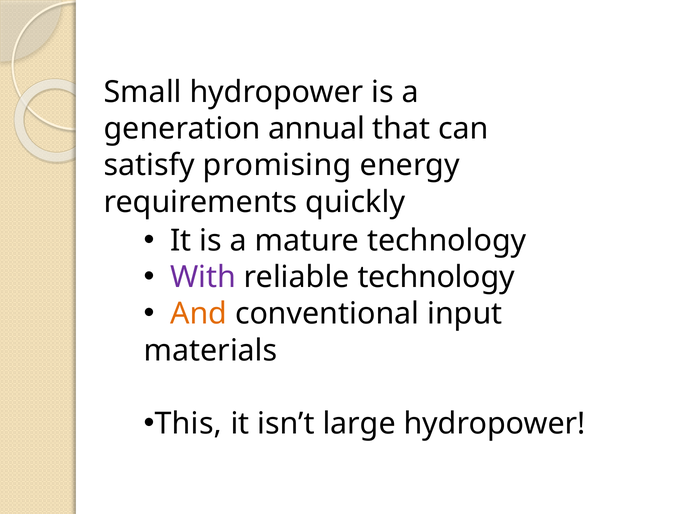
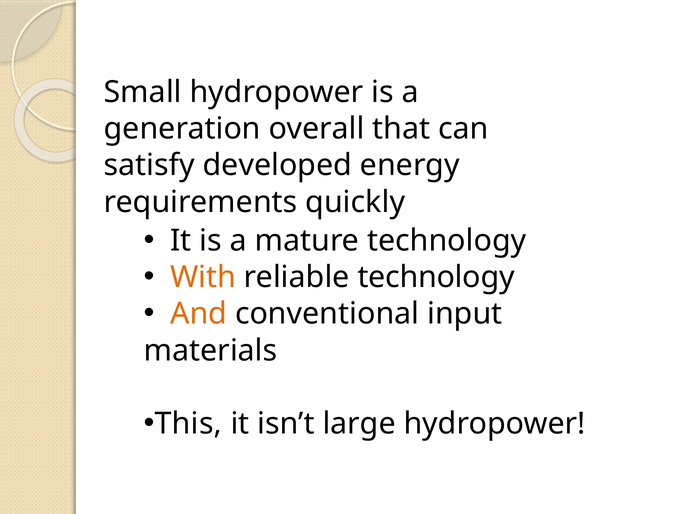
annual: annual -> overall
promising: promising -> developed
With colour: purple -> orange
